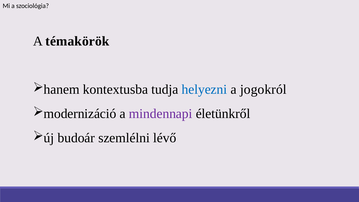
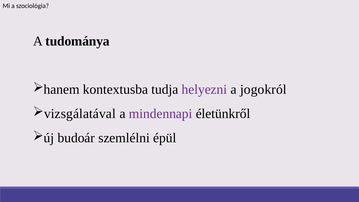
témakörök: témakörök -> tudománya
helyezni colour: blue -> purple
modernizáció: modernizáció -> vizsgálatával
lévő: lévő -> épül
